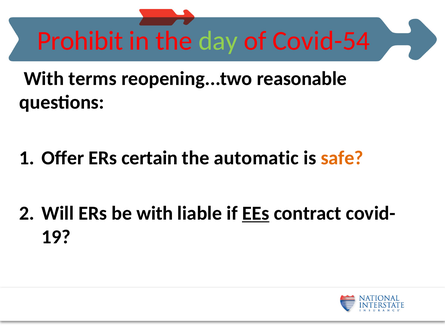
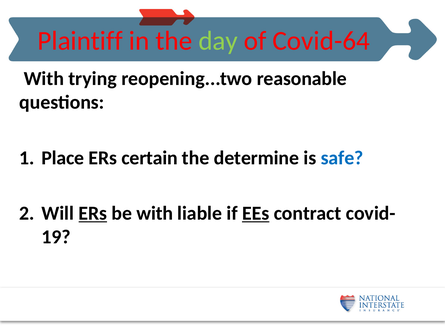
Prohibit: Prohibit -> Plaintiff
Covid-54: Covid-54 -> Covid-64
terms: terms -> trying
Offer: Offer -> Place
automatic: automatic -> determine
safe colour: orange -> blue
ERs at (93, 213) underline: none -> present
